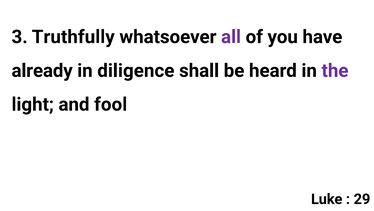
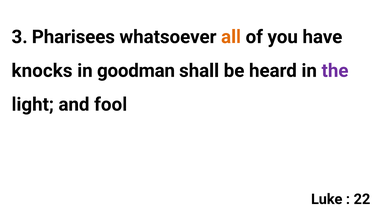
Truthfully: Truthfully -> Pharisees
all colour: purple -> orange
already: already -> knocks
diligence: diligence -> goodman
29: 29 -> 22
